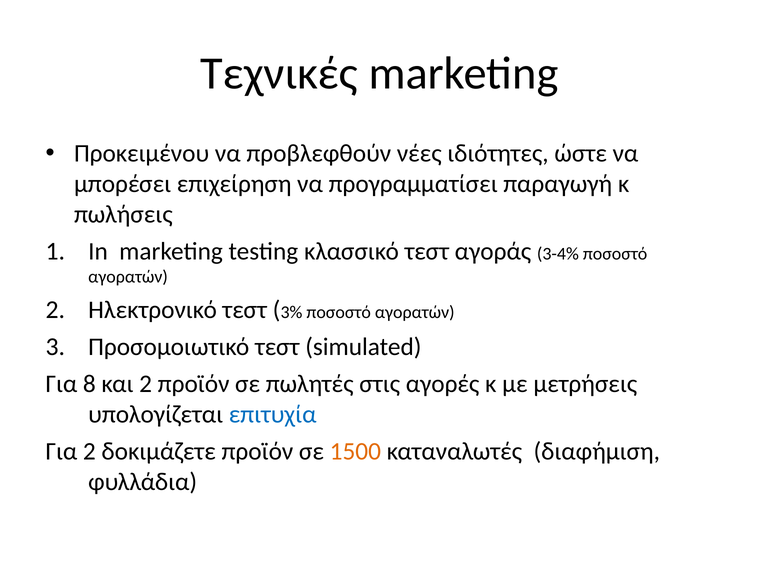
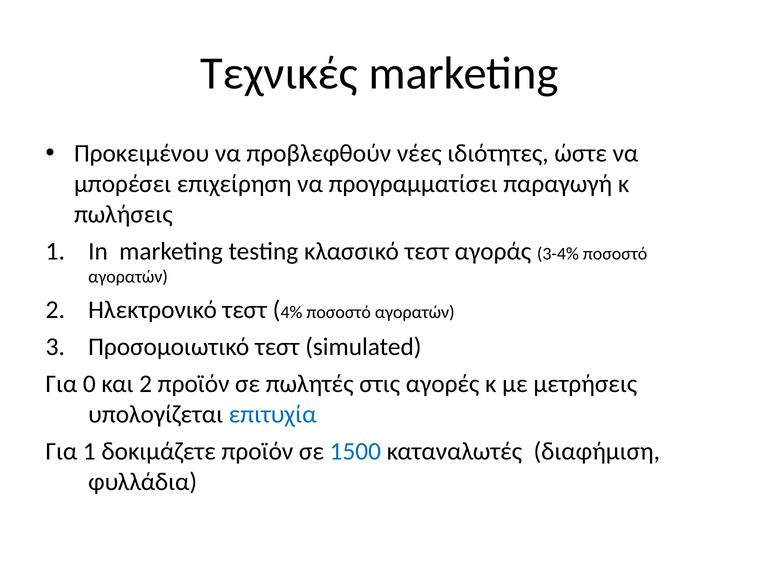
3%: 3% -> 4%
8: 8 -> 0
Για 2: 2 -> 1
1500 colour: orange -> blue
